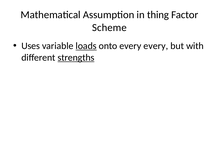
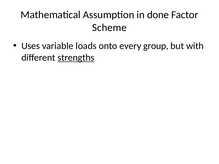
thing: thing -> done
loads underline: present -> none
every every: every -> group
